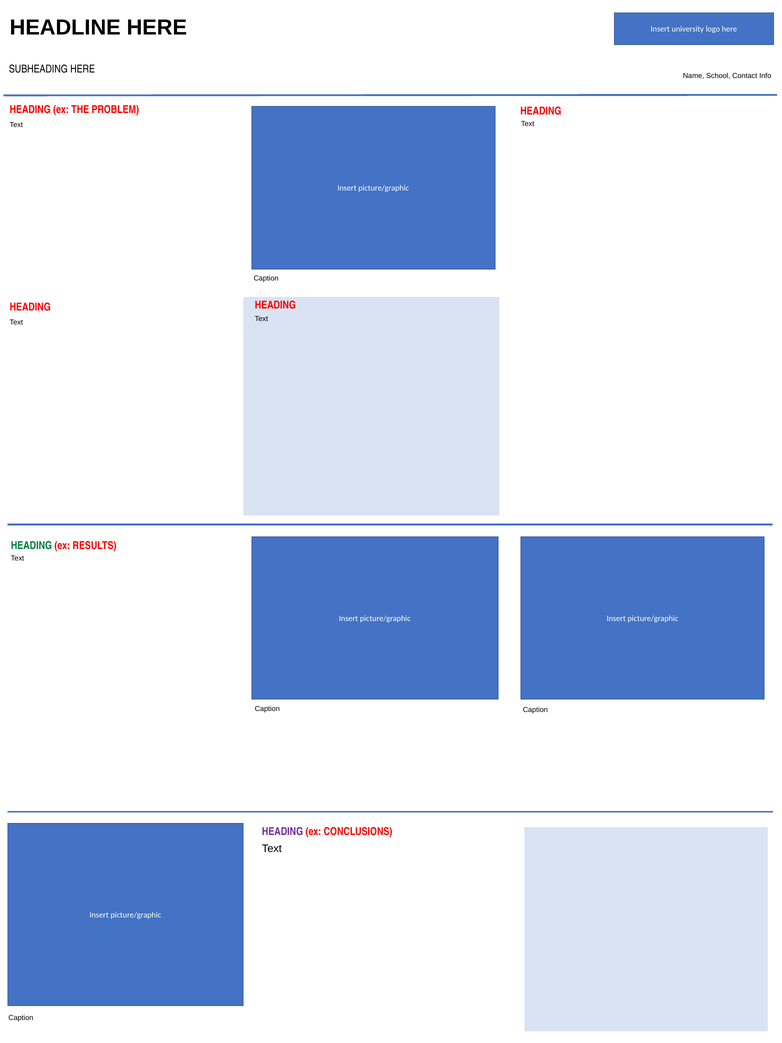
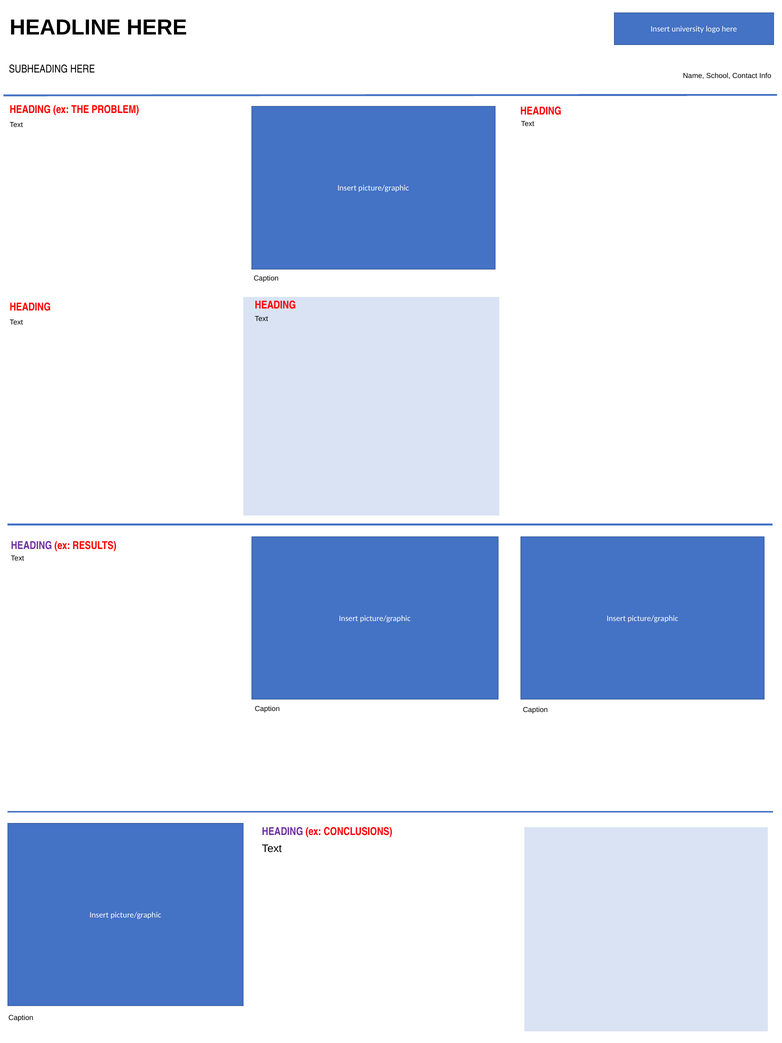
HEADING at (31, 546) colour: green -> purple
